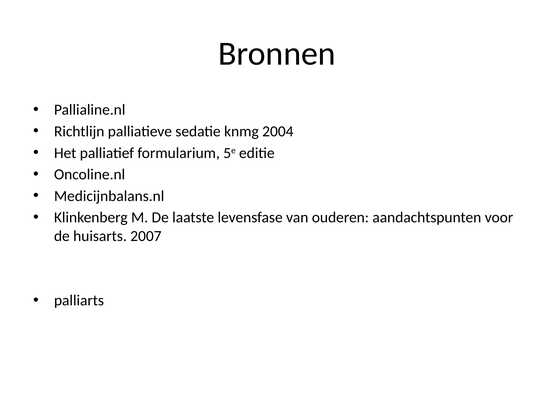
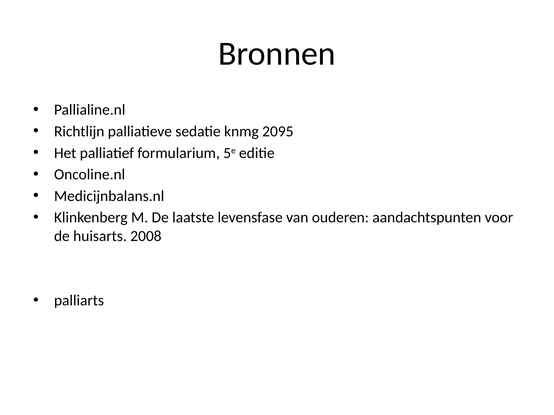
2004: 2004 -> 2095
2007: 2007 -> 2008
